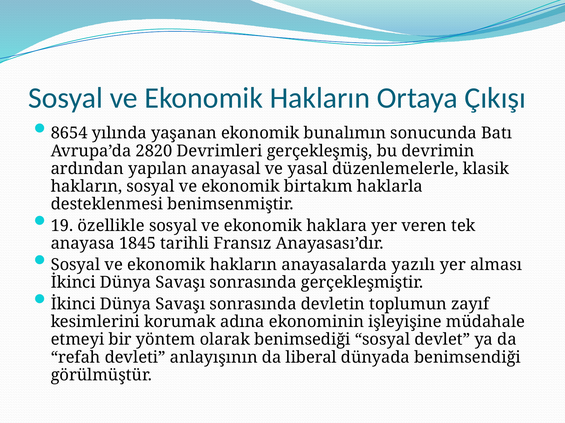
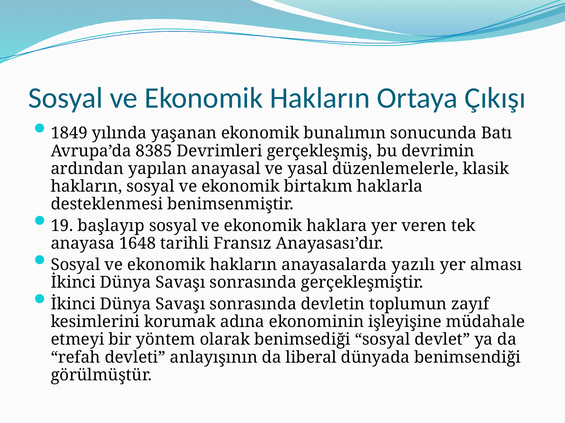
8654: 8654 -> 1849
2820: 2820 -> 8385
özellikle: özellikle -> başlayıp
1845: 1845 -> 1648
